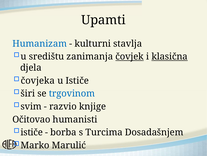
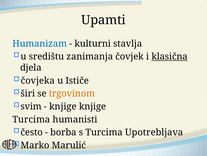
čovjek underline: present -> none
trgovinom colour: blue -> orange
razvio at (63, 106): razvio -> knjige
Očitovao at (31, 119): Očitovao -> Turcima
ističe at (32, 132): ističe -> često
Dosadašnjem: Dosadašnjem -> Upotrebljava
